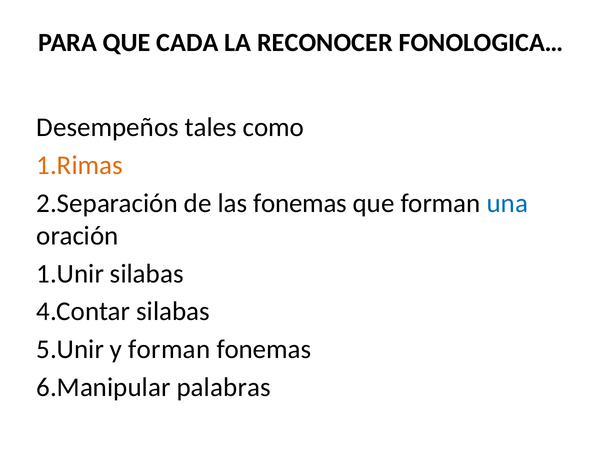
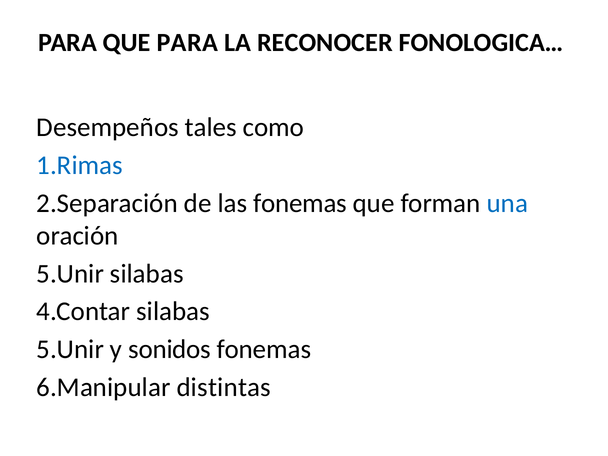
QUE CADA: CADA -> PARA
1.Rimas colour: orange -> blue
1.Unir at (70, 274): 1.Unir -> 5.Unir
y forman: forman -> sonidos
palabras: palabras -> distintas
